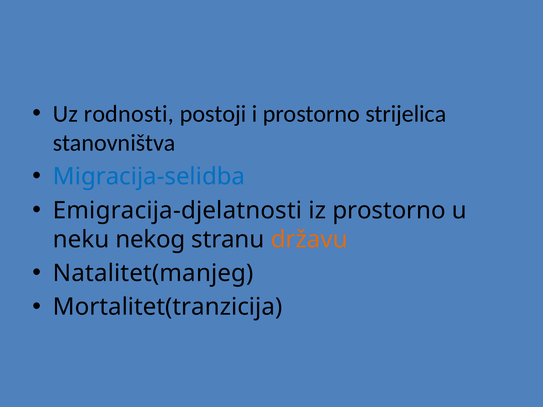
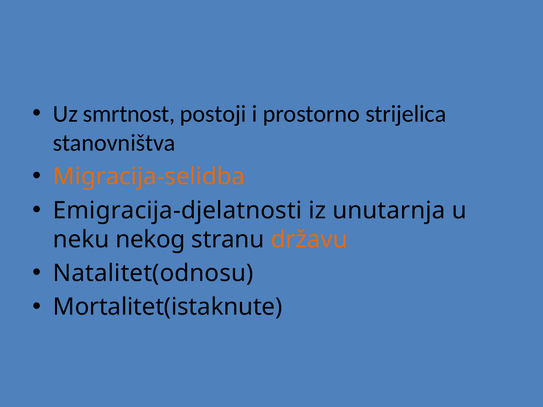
rodnosti: rodnosti -> smrtnost
Migracija-selidba colour: blue -> orange
iz prostorno: prostorno -> unutarnja
Natalitet(manjeg: Natalitet(manjeg -> Natalitet(odnosu
Mortalitet(tranzicija: Mortalitet(tranzicija -> Mortalitet(istaknute
